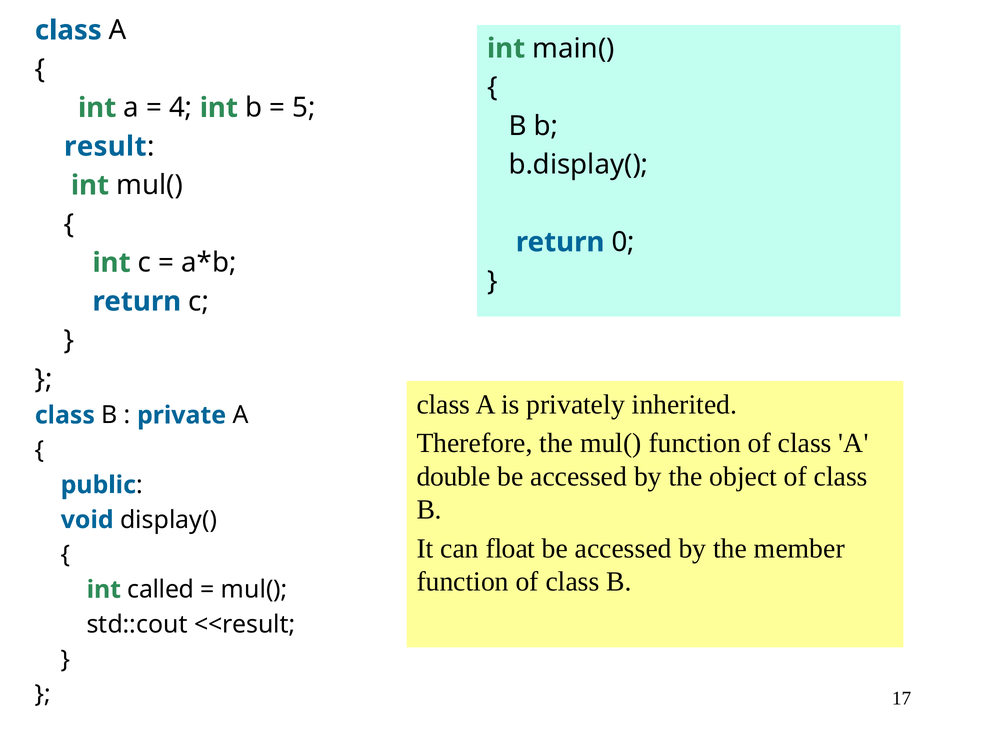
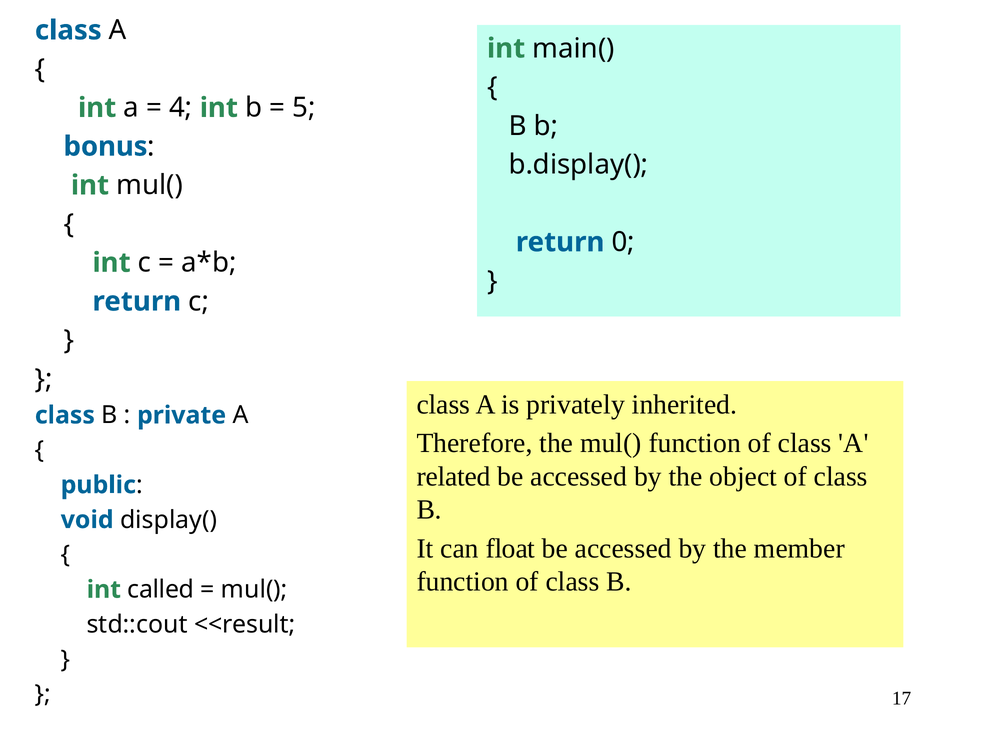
result: result -> bonus
double: double -> related
